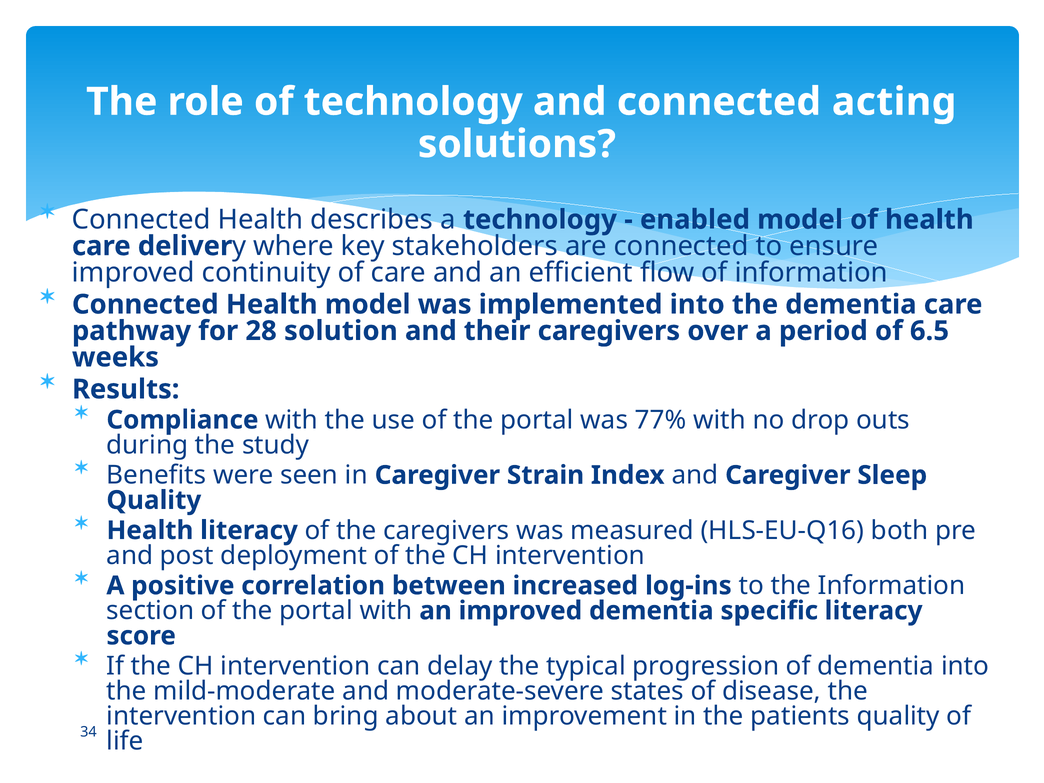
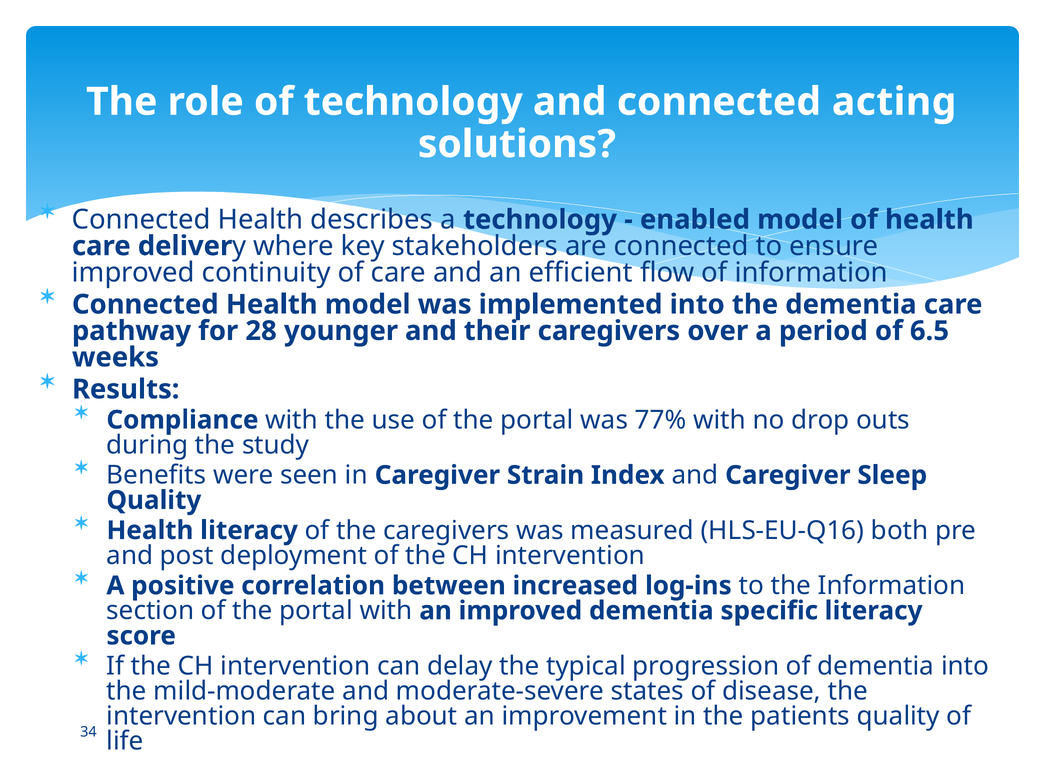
solution: solution -> younger
